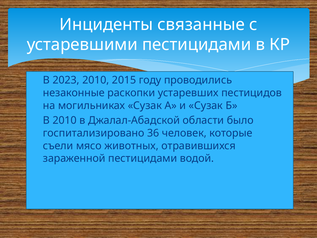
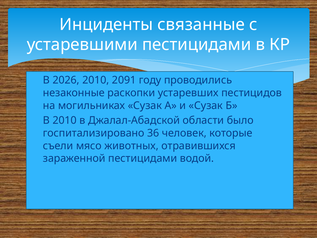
2023: 2023 -> 2026
2015: 2015 -> 2091
